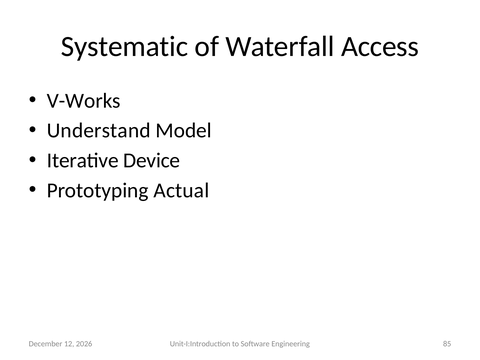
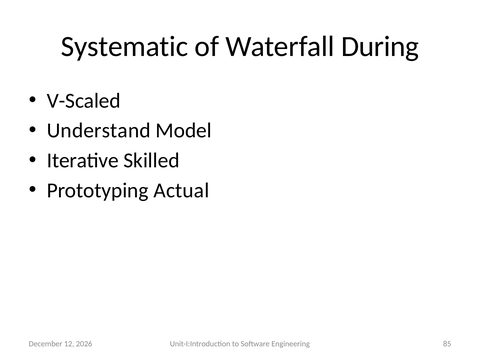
Access: Access -> During
V-Works: V-Works -> V-Scaled
Device: Device -> Skilled
